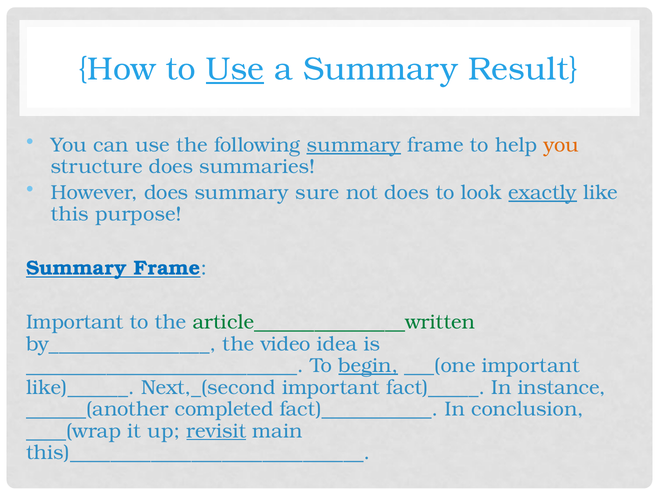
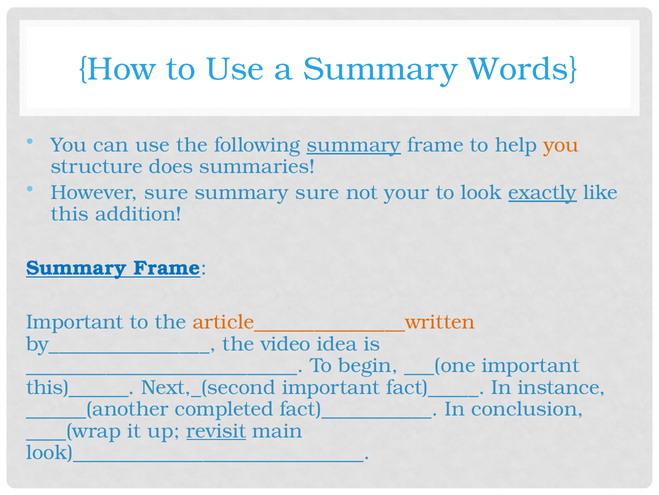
Use at (235, 69) underline: present -> none
Result: Result -> Words
However does: does -> sure
not does: does -> your
purpose: purpose -> addition
article_______________written colour: green -> orange
begin underline: present -> none
like)______: like)______ -> this)______
this)_____________________________: this)_____________________________ -> look)_____________________________
